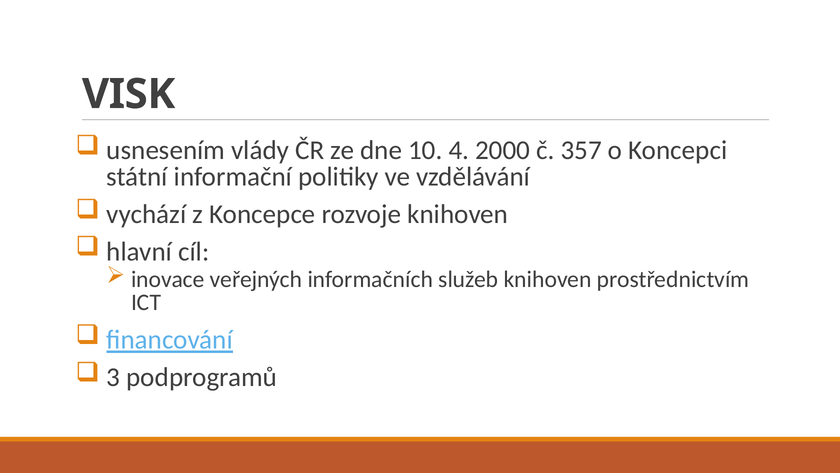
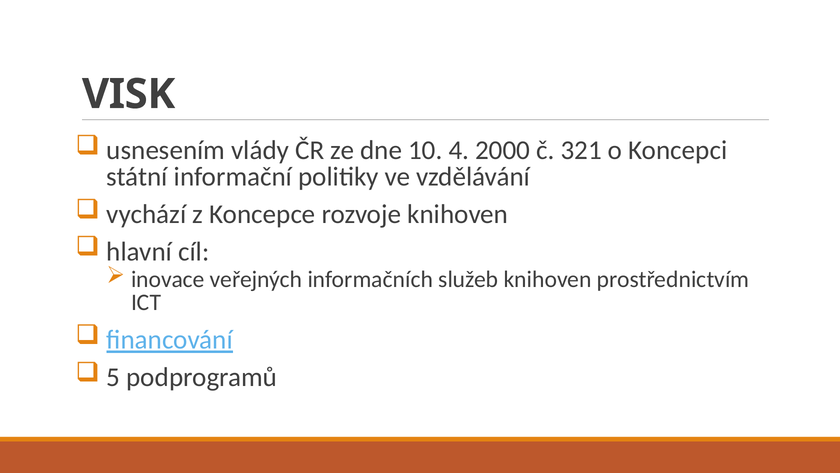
357: 357 -> 321
3: 3 -> 5
